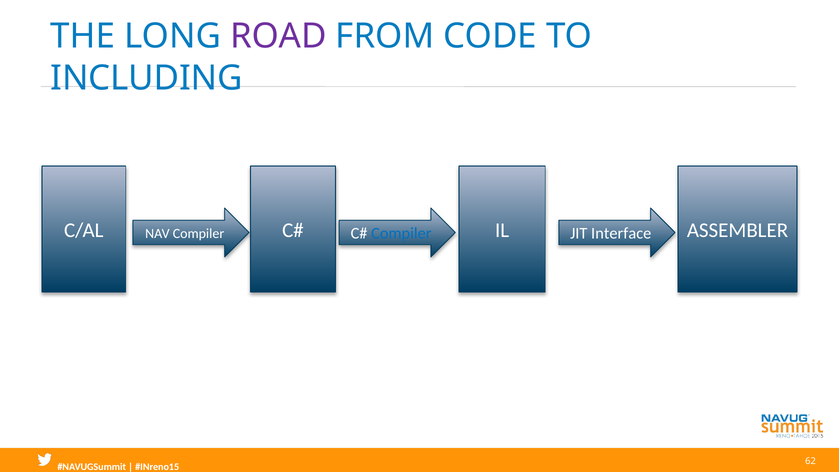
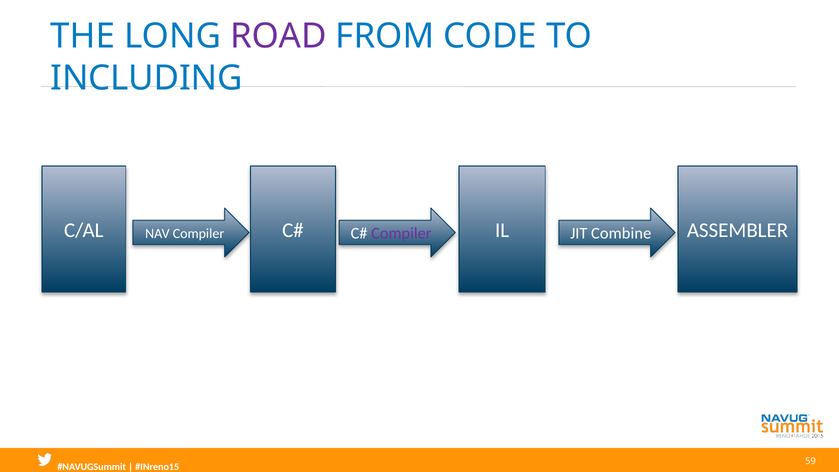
Compiler at (401, 234) colour: blue -> purple
Interface: Interface -> Combine
62: 62 -> 59
